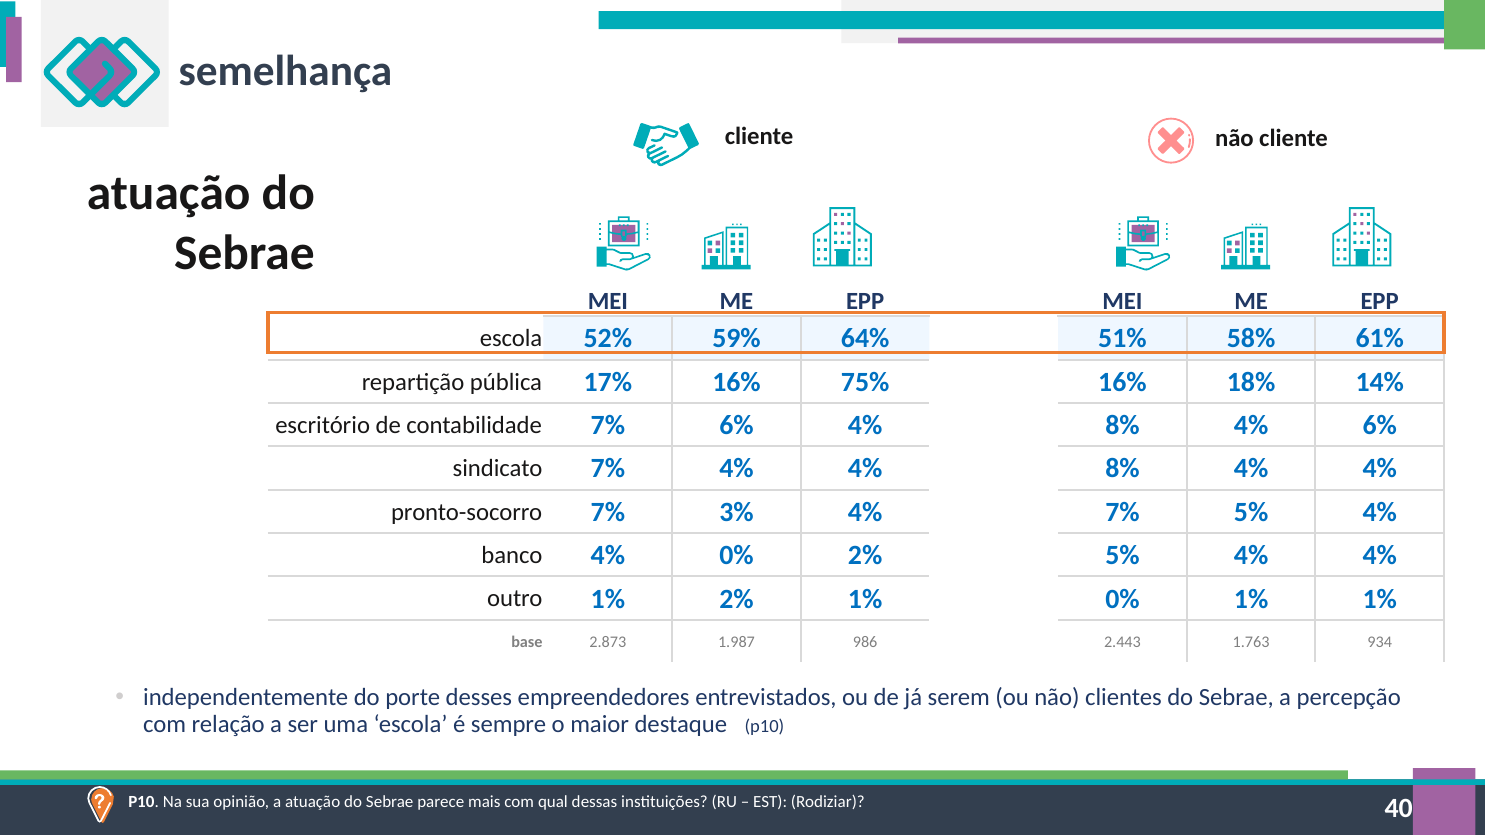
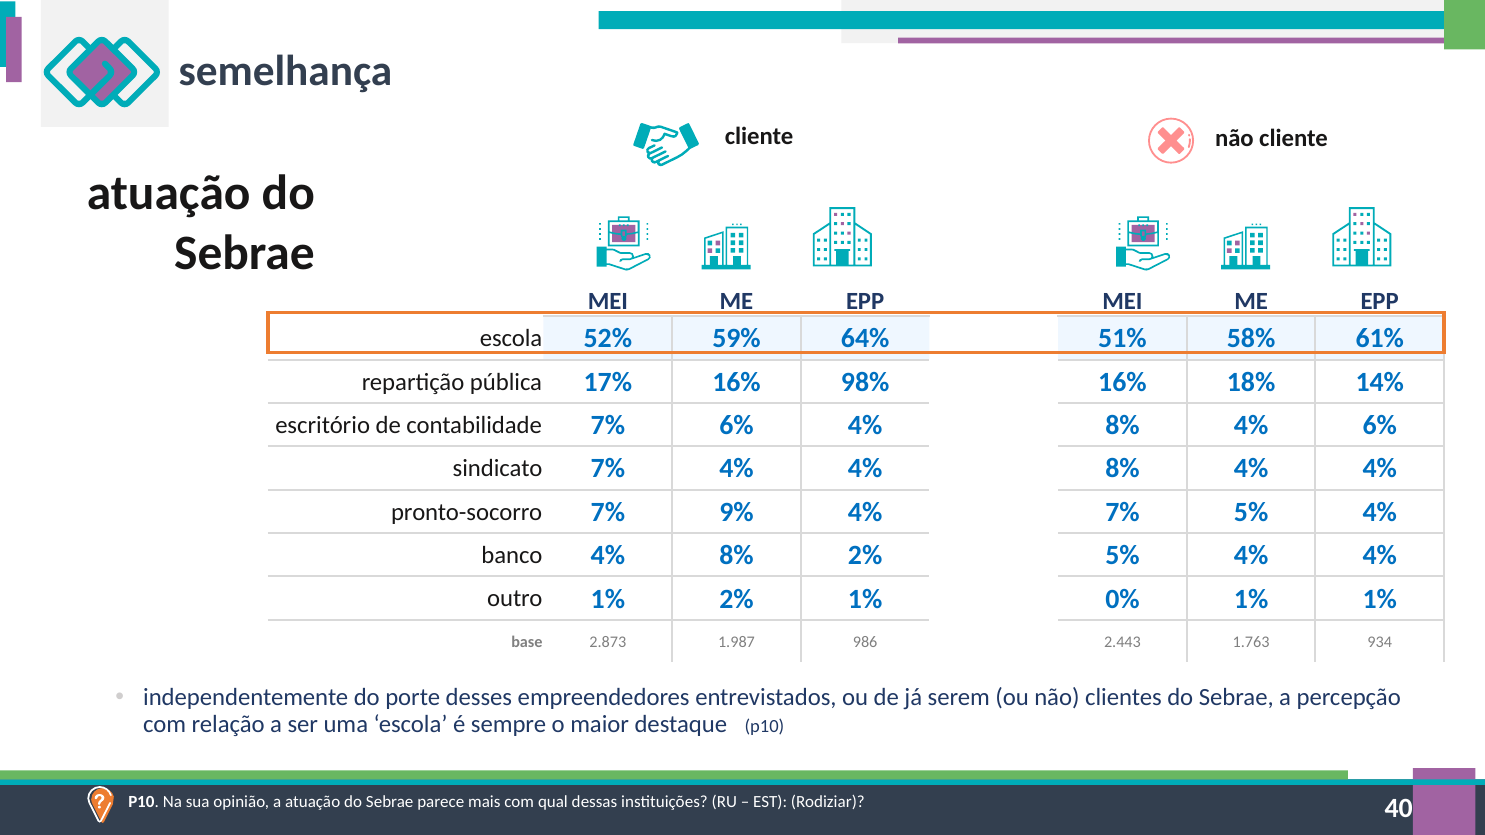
75%: 75% -> 98%
3%: 3% -> 9%
banco 4% 0%: 0% -> 8%
